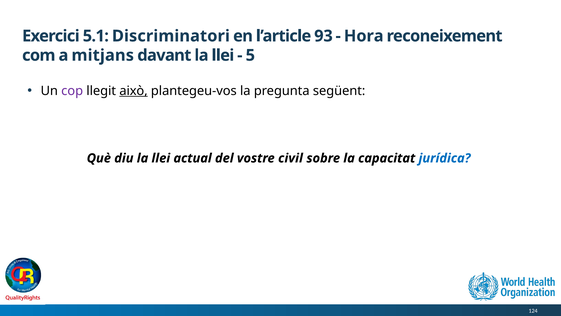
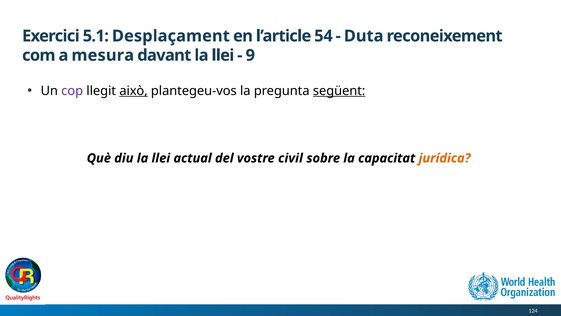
Discriminatori: Discriminatori -> Desplaçament
93: 93 -> 54
Hora: Hora -> Duta
mitjans: mitjans -> mesura
5: 5 -> 9
següent underline: none -> present
jurídica colour: blue -> orange
